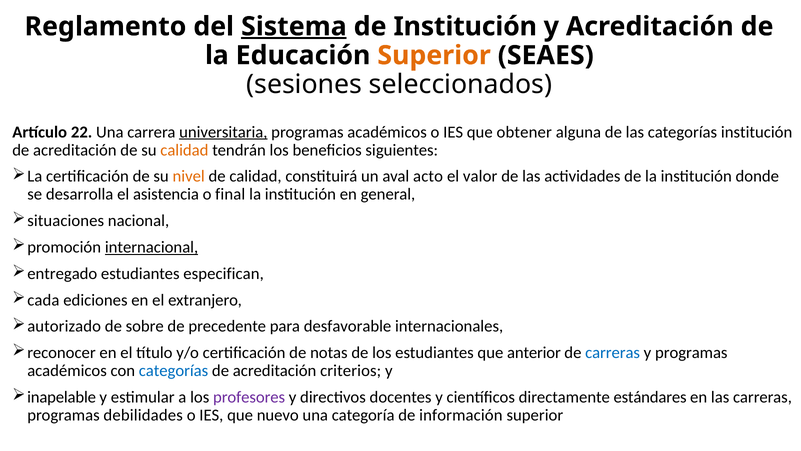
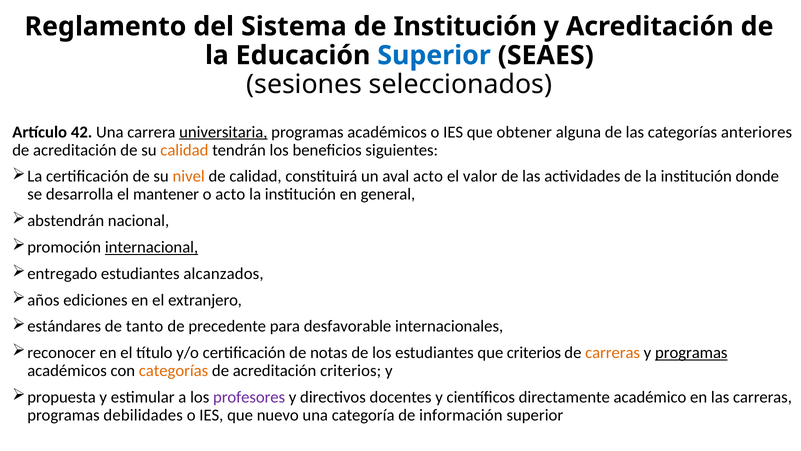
Sistema underline: present -> none
Superior at (434, 55) colour: orange -> blue
22: 22 -> 42
categorías institución: institución -> anteriores
asistencia: asistencia -> mantener
o final: final -> acto
situaciones: situaciones -> abstendrán
especifican: especifican -> alcanzados
cada: cada -> años
autorizado: autorizado -> estándares
sobre: sobre -> tanto
que anterior: anterior -> criterios
carreras at (613, 352) colour: blue -> orange
programas at (691, 352) underline: none -> present
categorías at (174, 371) colour: blue -> orange
inapelable: inapelable -> propuesta
estándares: estándares -> académico
